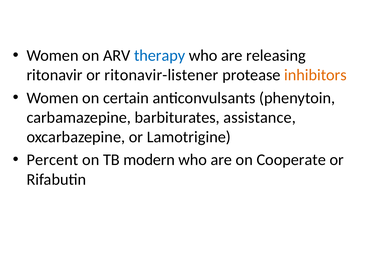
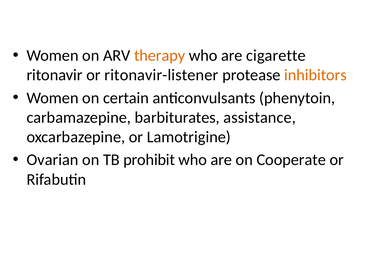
therapy colour: blue -> orange
releasing: releasing -> cigarette
Percent: Percent -> Ovarian
modern: modern -> prohibit
